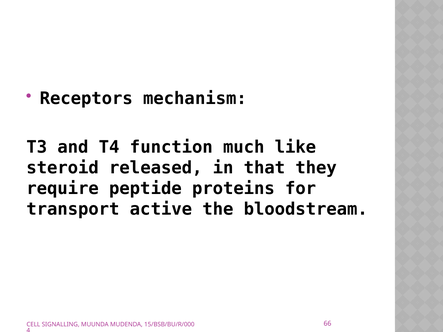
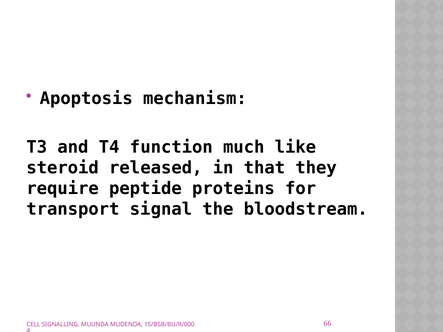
Receptors: Receptors -> Apoptosis
active: active -> signal
